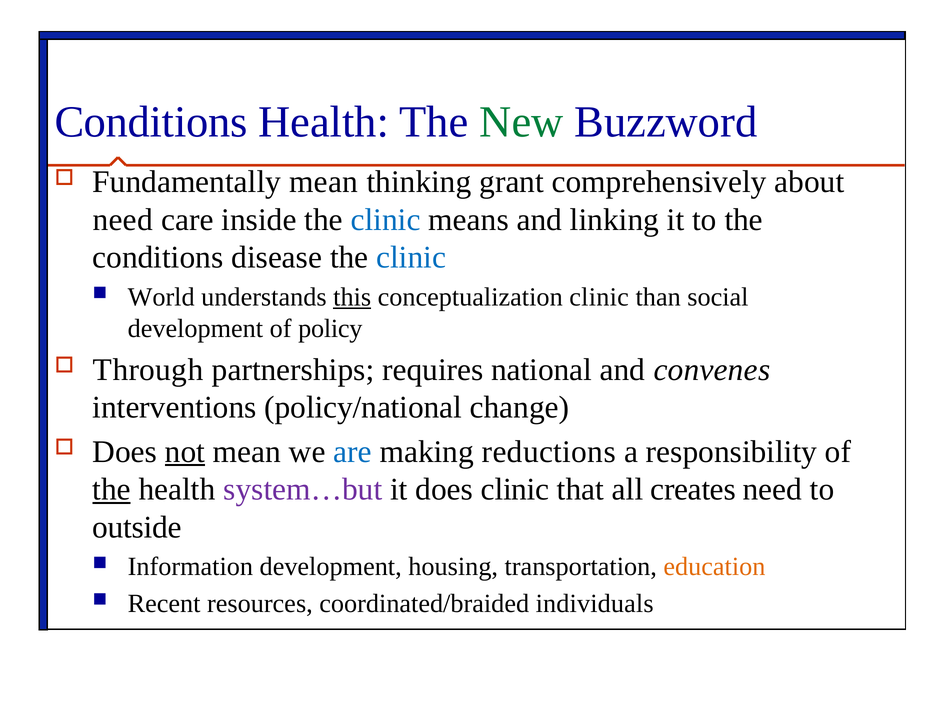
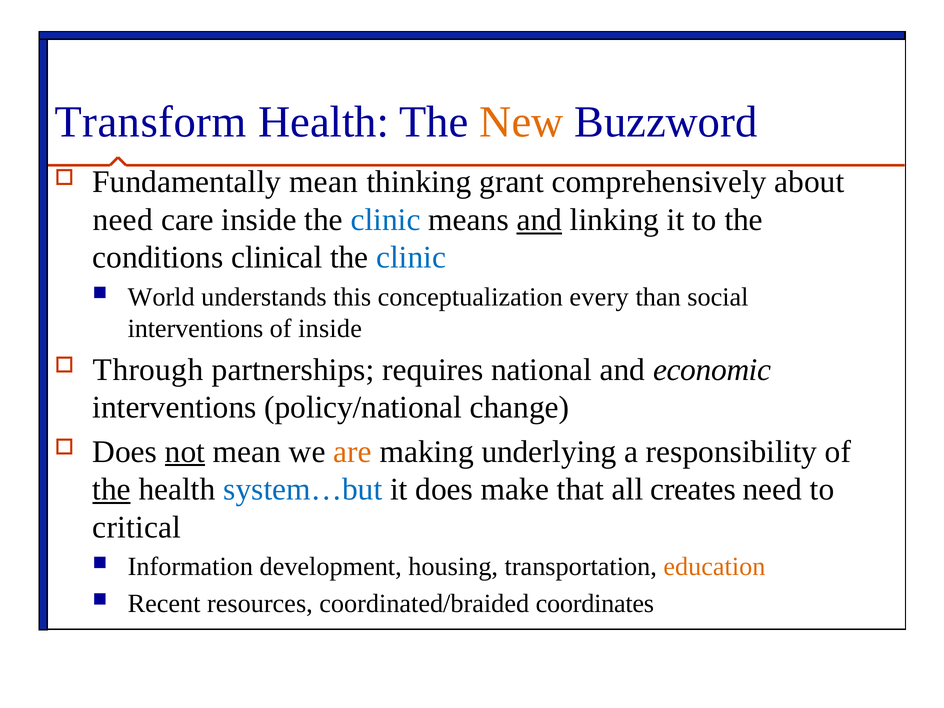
Conditions at (151, 122): Conditions -> Transform
New colour: green -> orange
and at (539, 220) underline: none -> present
disease: disease -> clinical
this underline: present -> none
conceptualization clinic: clinic -> every
development at (195, 329): development -> interventions
of policy: policy -> inside
convenes: convenes -> economic
are colour: blue -> orange
reductions: reductions -> underlying
system…but colour: purple -> blue
does clinic: clinic -> make
outside: outside -> critical
individuals: individuals -> coordinates
